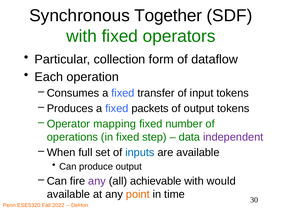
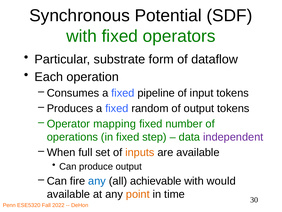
Together: Together -> Potential
collection: collection -> substrate
transfer: transfer -> pipeline
packets: packets -> random
inputs colour: blue -> orange
any at (97, 181) colour: purple -> blue
